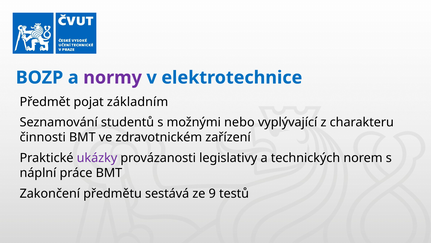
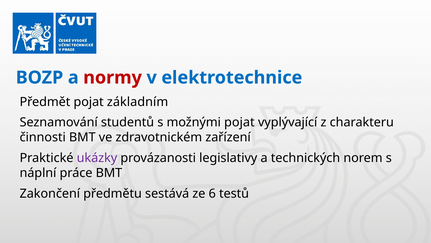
normy colour: purple -> red
možnými nebo: nebo -> pojat
9: 9 -> 6
